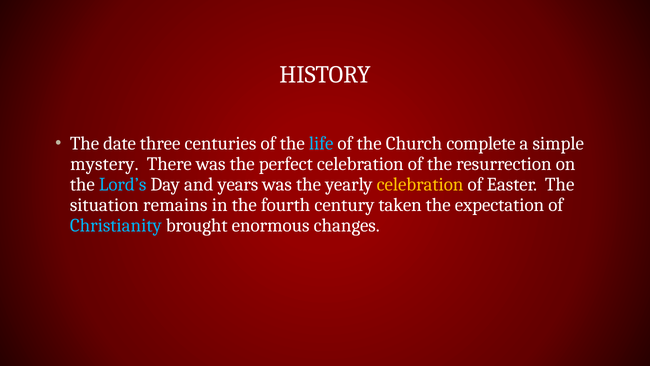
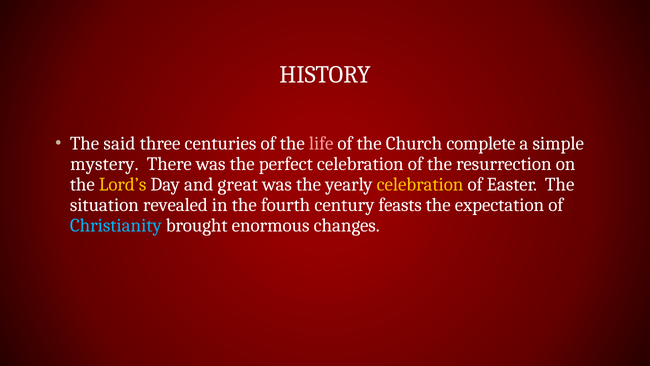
date: date -> said
life colour: light blue -> pink
Lord’s colour: light blue -> yellow
years: years -> great
remains: remains -> revealed
taken: taken -> feasts
